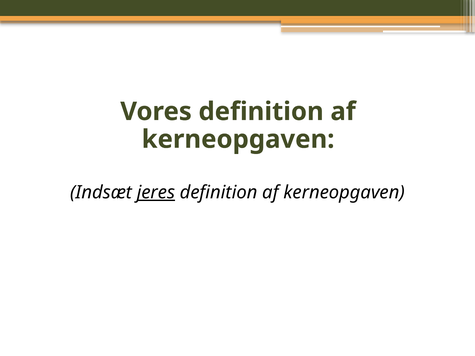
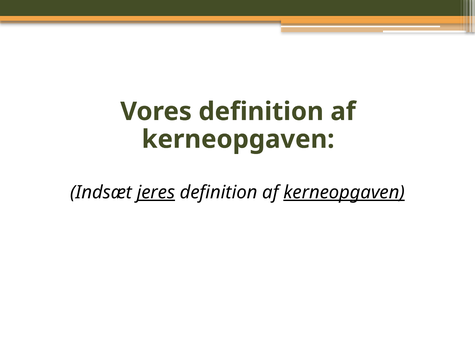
kerneopgaven at (344, 193) underline: none -> present
